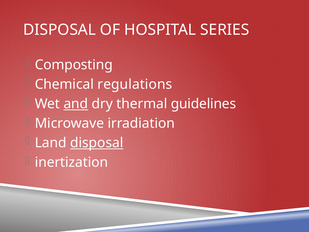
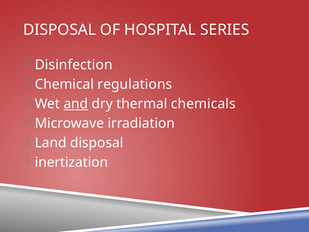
Composting: Composting -> Disinfection
guidelines: guidelines -> chemicals
disposal at (97, 143) underline: present -> none
